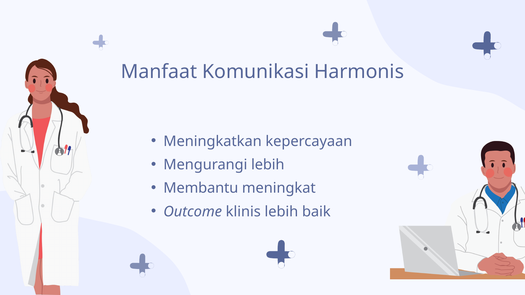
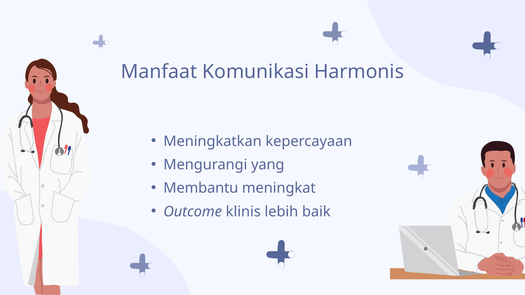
Mengurangi lebih: lebih -> yang
